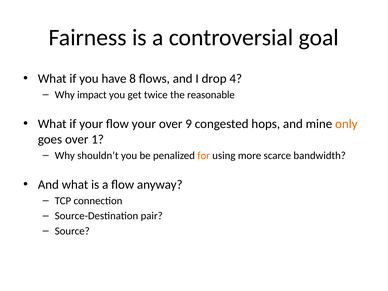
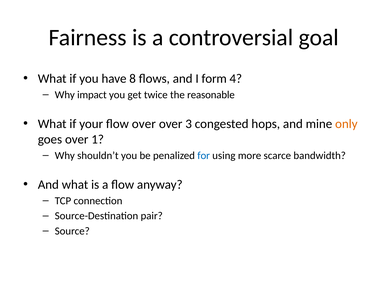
drop: drop -> form
flow your: your -> over
9: 9 -> 3
for colour: orange -> blue
